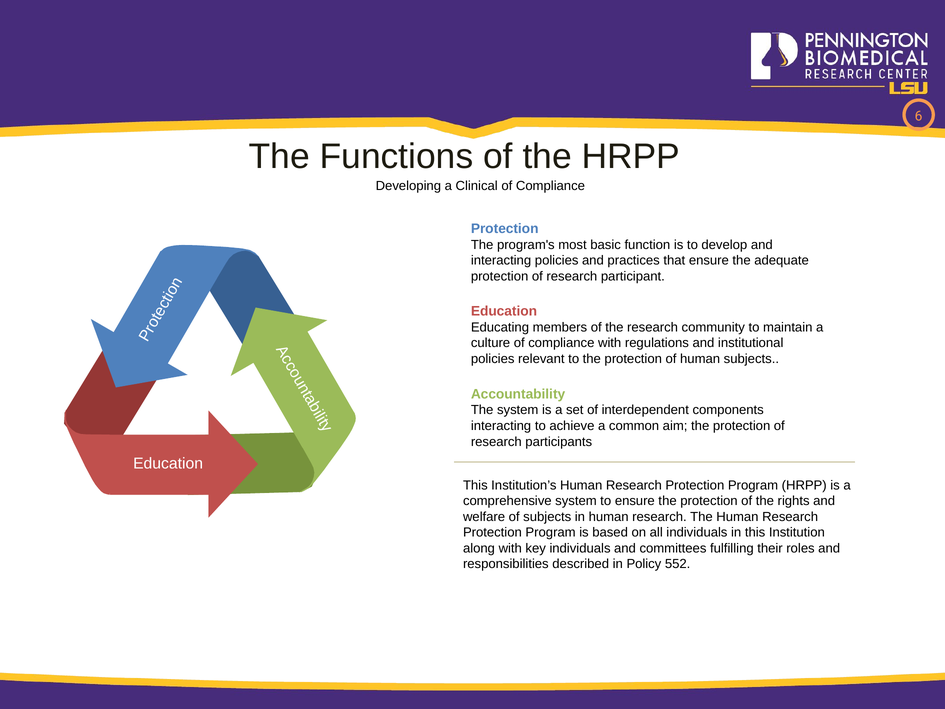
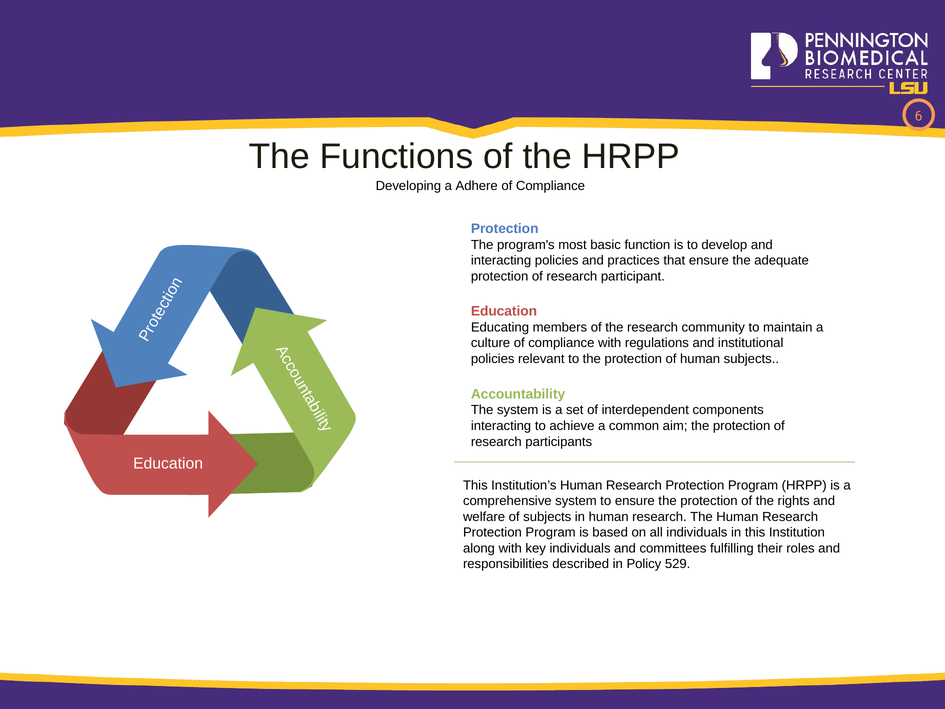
Clinical: Clinical -> Adhere
552: 552 -> 529
